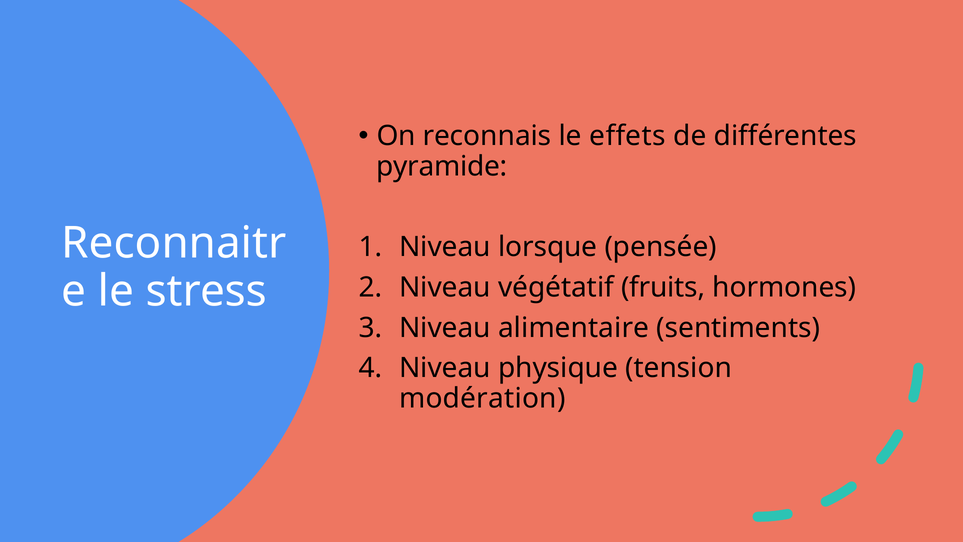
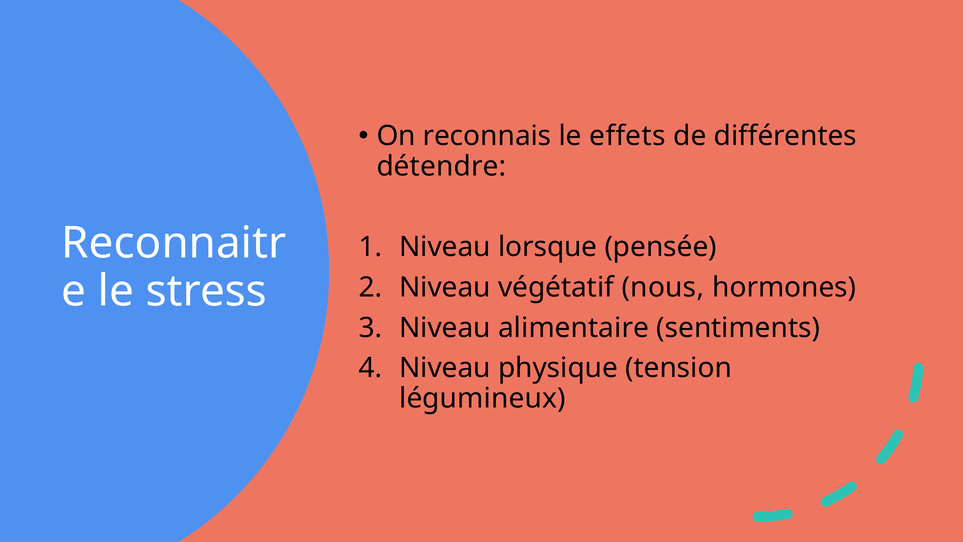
pyramide: pyramide -> détendre
fruits: fruits -> nous
modération: modération -> légumineux
